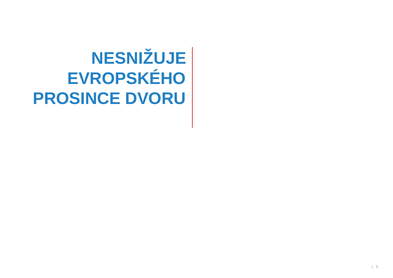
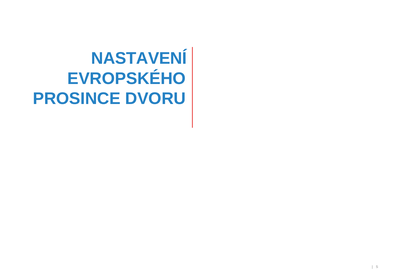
NESNIŽUJE: NESNIŽUJE -> NASTAVENÍ
